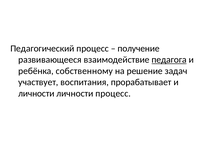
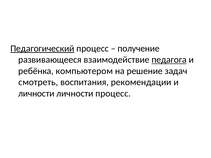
Педагогический underline: none -> present
собственному: собственному -> компьютером
участвует: участвует -> смотреть
прорабатывает: прорабатывает -> рекомендации
